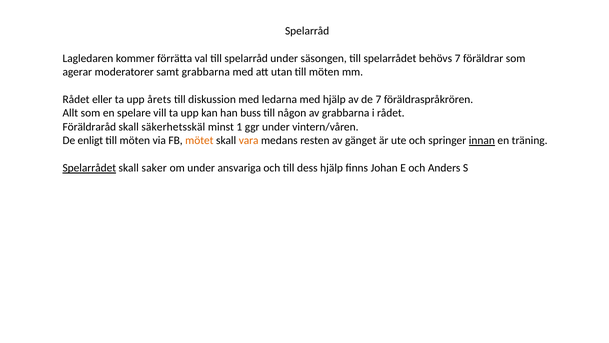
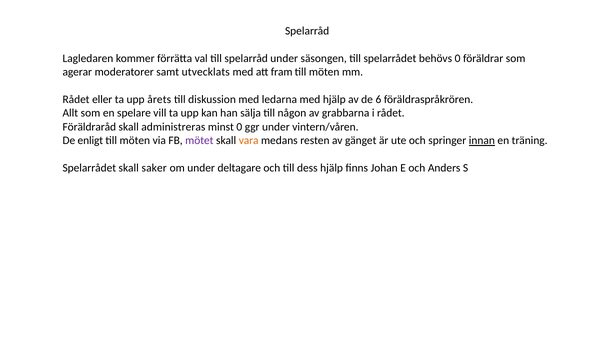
behövs 7: 7 -> 0
samt grabbarna: grabbarna -> utvecklats
utan: utan -> fram
de 7: 7 -> 6
buss: buss -> sälja
säkerhetsskäl: säkerhetsskäl -> administreras
minst 1: 1 -> 0
mötet colour: orange -> purple
Spelarrådet at (89, 168) underline: present -> none
ansvariga: ansvariga -> deltagare
